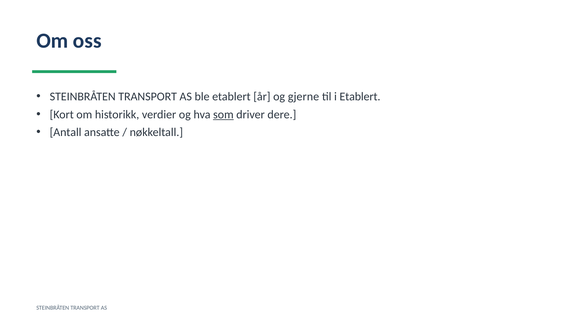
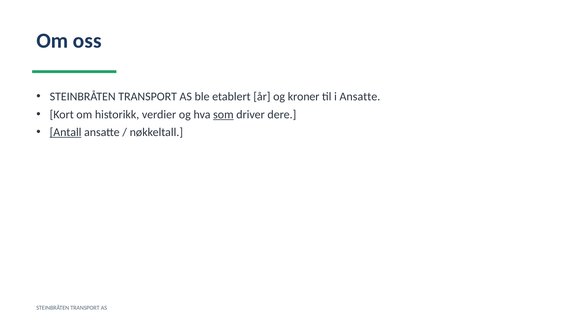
gjerne: gjerne -> kroner
i Etablert: Etablert -> Ansatte
Antall underline: none -> present
